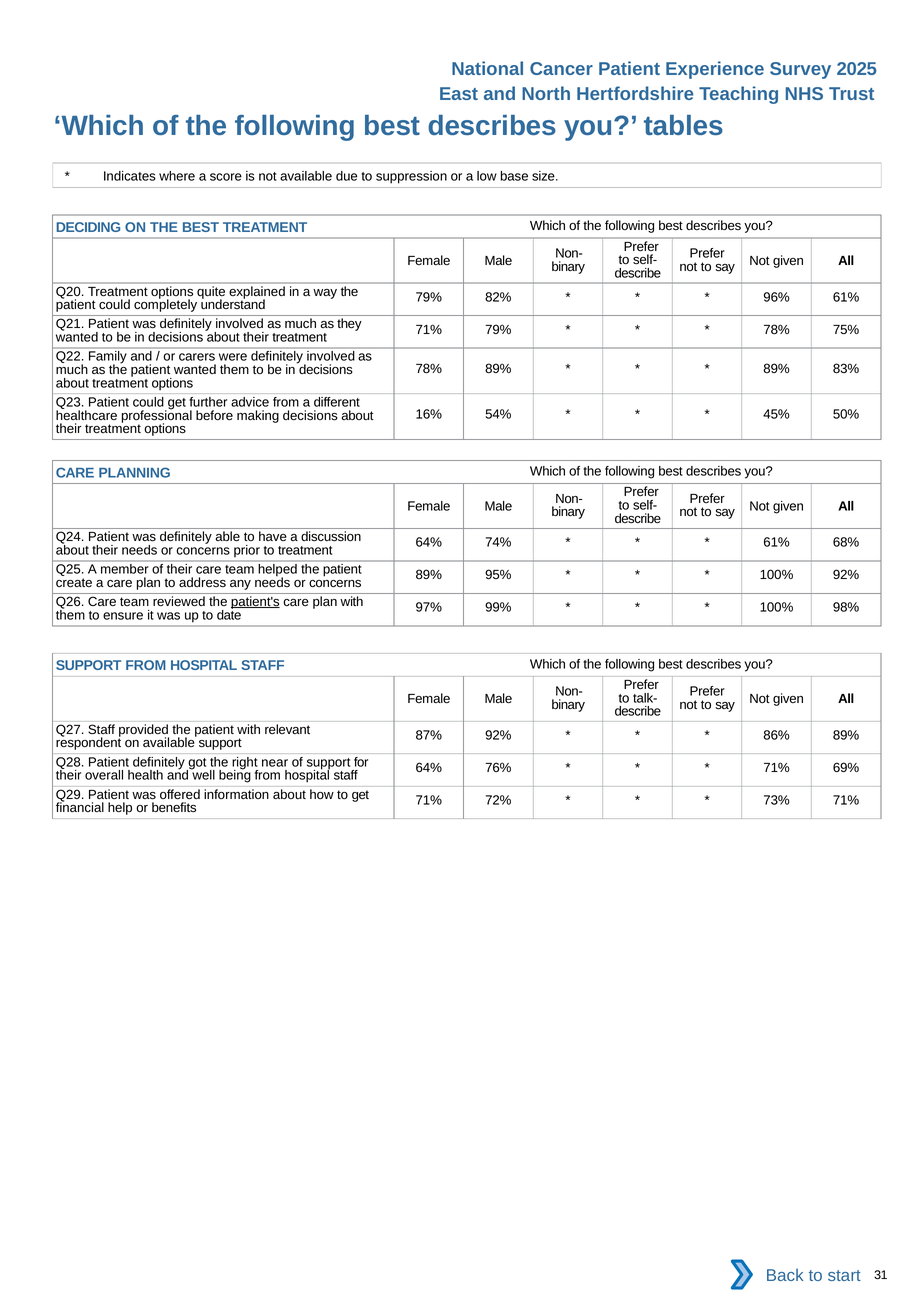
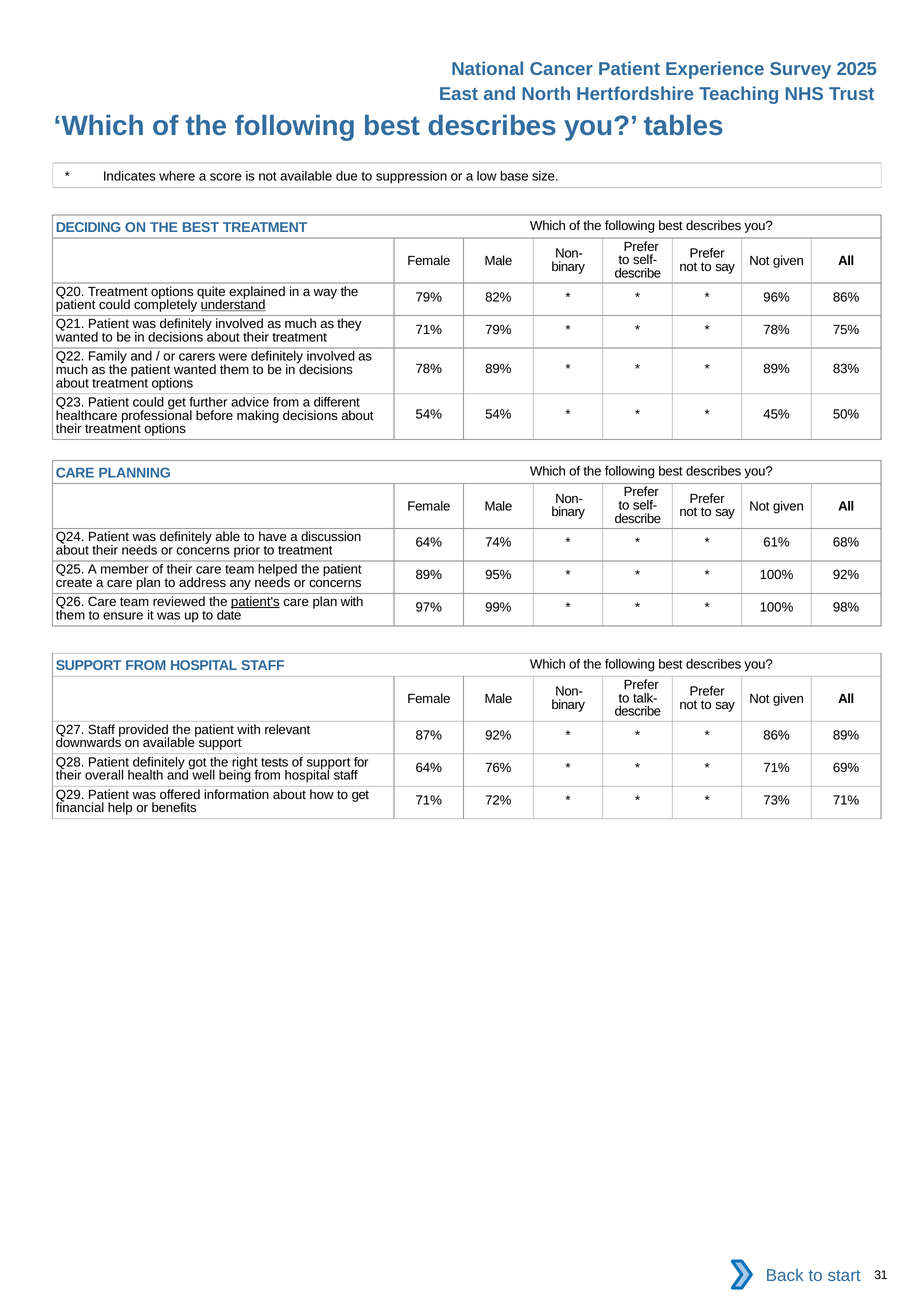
96% 61%: 61% -> 86%
understand underline: none -> present
16% at (429, 415): 16% -> 54%
respondent: respondent -> downwards
near: near -> tests
